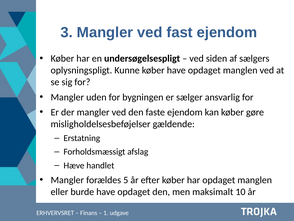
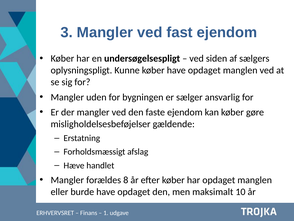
5: 5 -> 8
